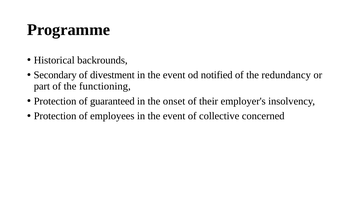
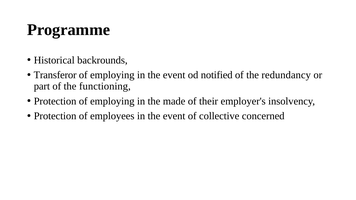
Secondary: Secondary -> Transferor
divestment at (112, 75): divestment -> employing
Protection of guaranteed: guaranteed -> employing
onset: onset -> made
